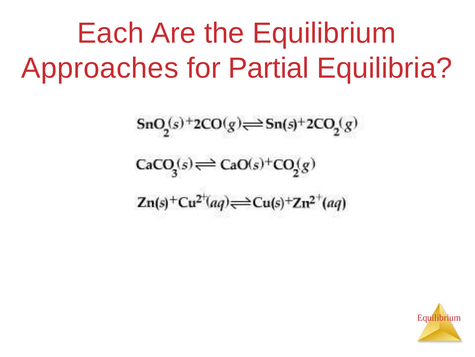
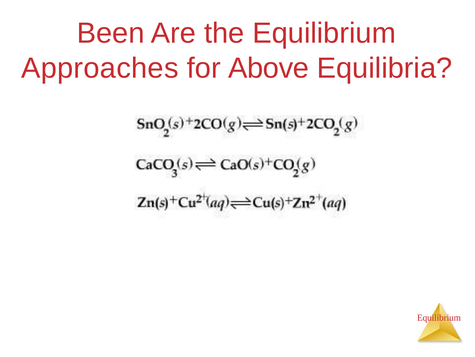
Each: Each -> Been
Partial: Partial -> Above
